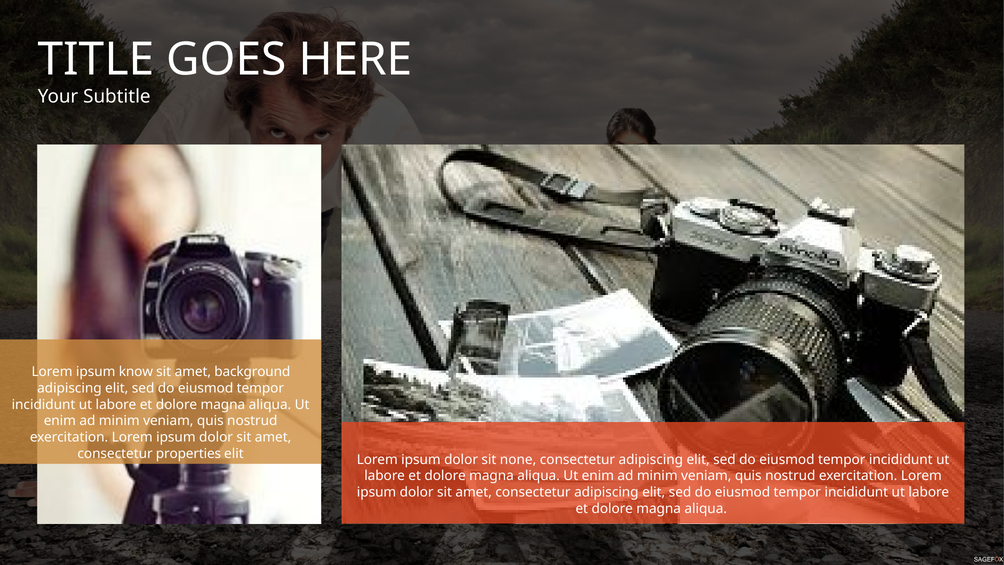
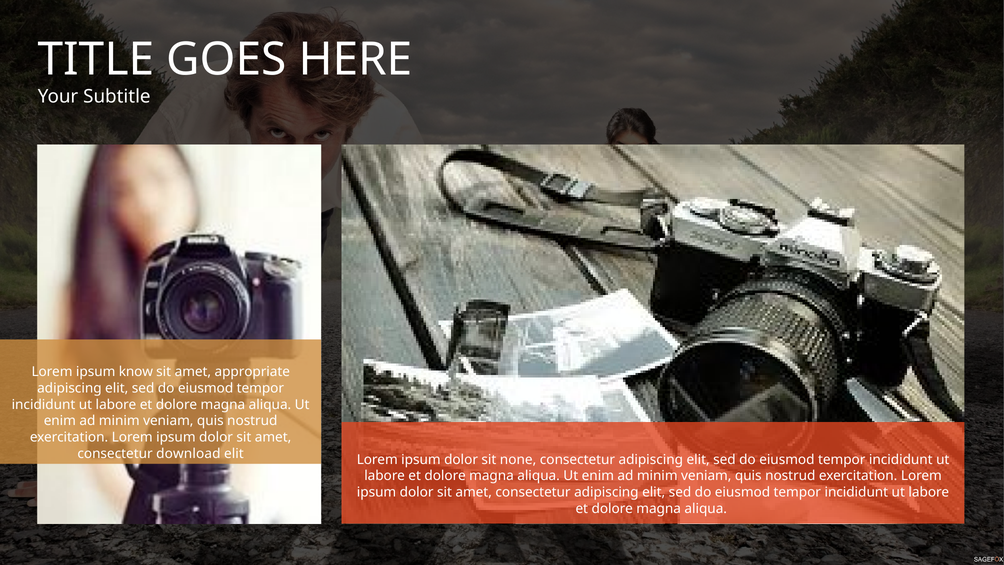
background: background -> appropriate
properties: properties -> download
